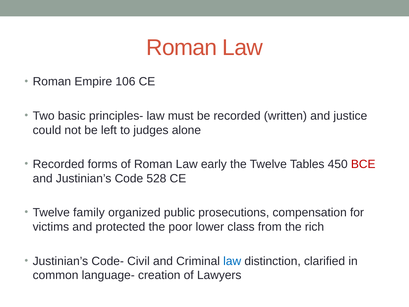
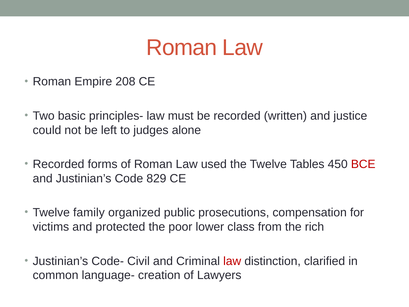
106: 106 -> 208
early: early -> used
528: 528 -> 829
law at (232, 261) colour: blue -> red
